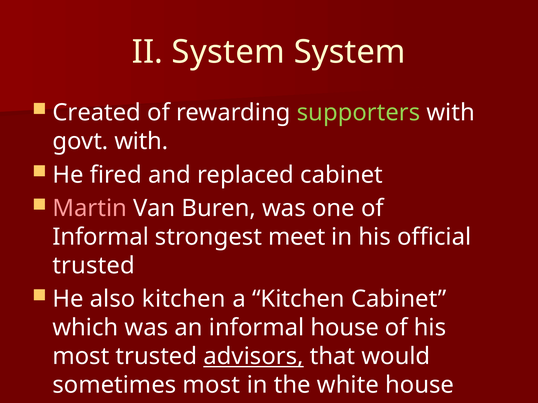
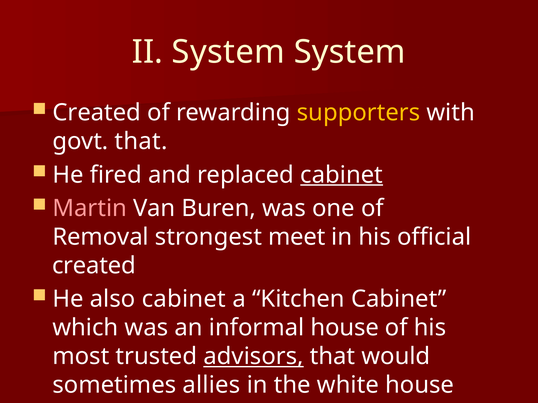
supporters colour: light green -> yellow
govt with: with -> that
cabinet at (342, 175) underline: none -> present
Informal at (101, 237): Informal -> Removal
trusted at (94, 266): trusted -> created
also kitchen: kitchen -> cabinet
sometimes most: most -> allies
